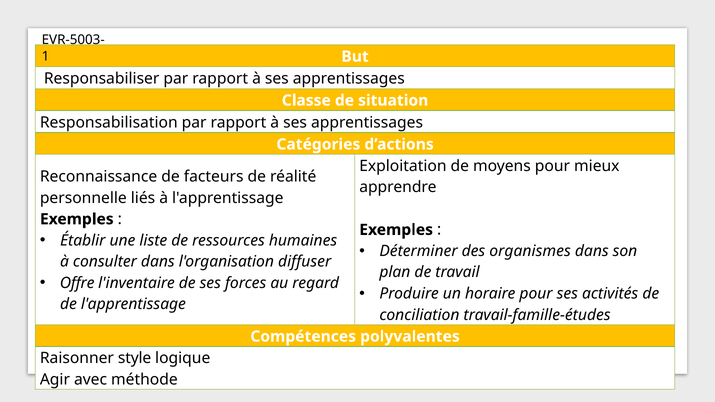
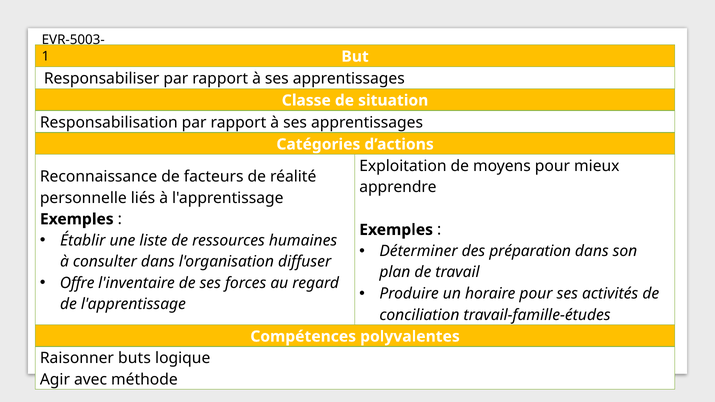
organismes: organismes -> préparation
style: style -> buts
